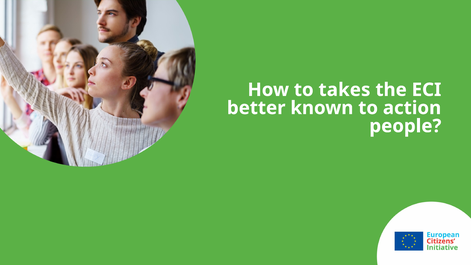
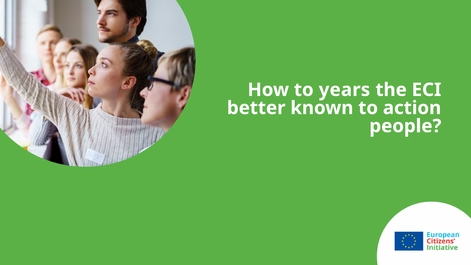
takes: takes -> years
